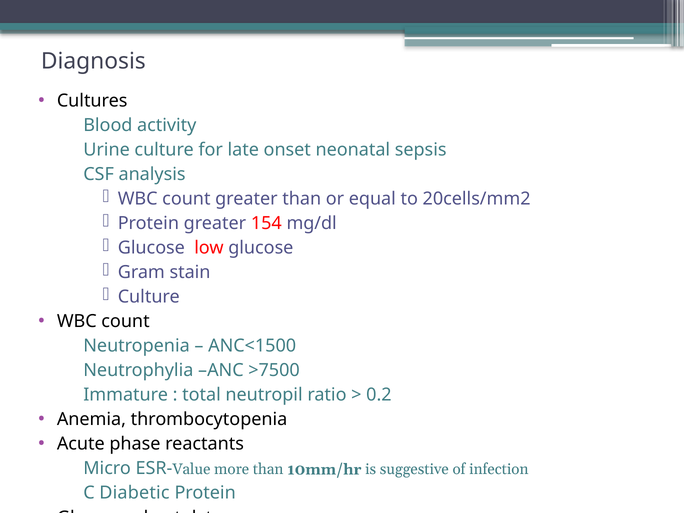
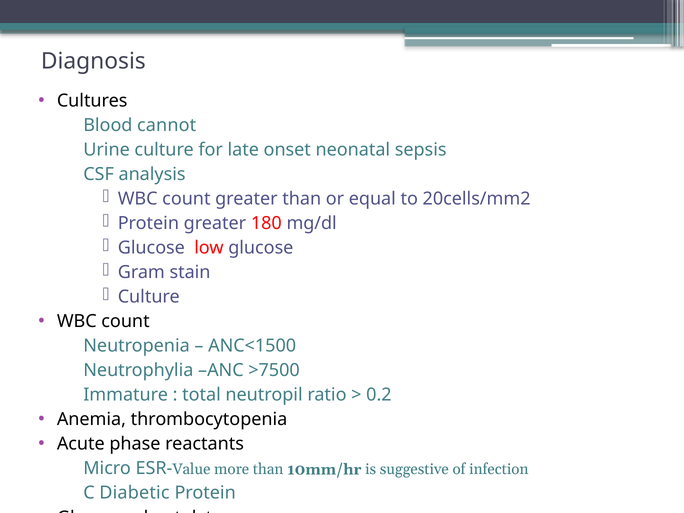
activity: activity -> cannot
154: 154 -> 180
